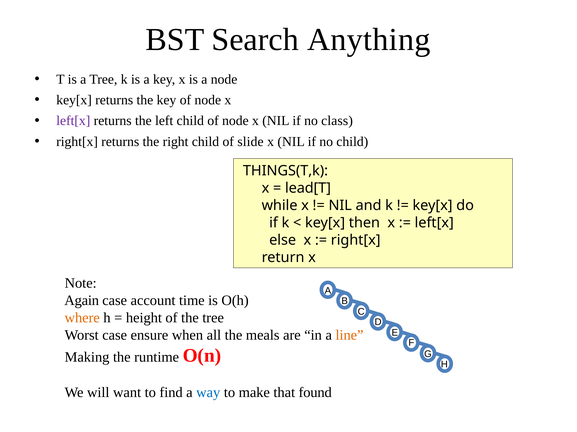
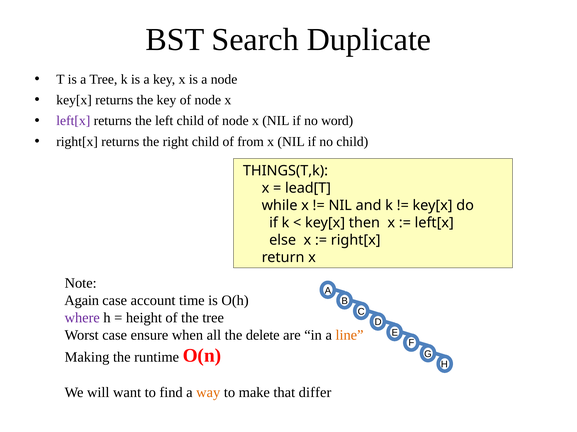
Anything: Anything -> Duplicate
class: class -> word
slide: slide -> from
where colour: orange -> purple
meals: meals -> delete
way colour: blue -> orange
found: found -> differ
